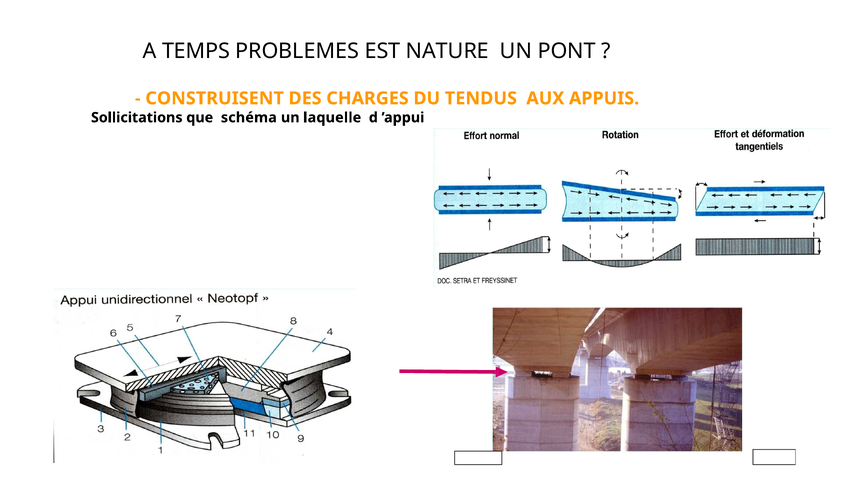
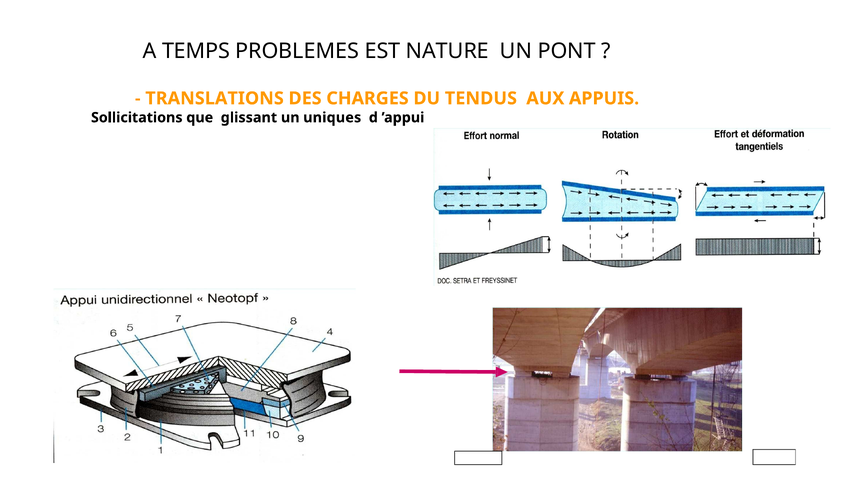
CONSTRUISENT: CONSTRUISENT -> TRANSLATIONS
schéma: schéma -> glissant
laquelle: laquelle -> uniques
